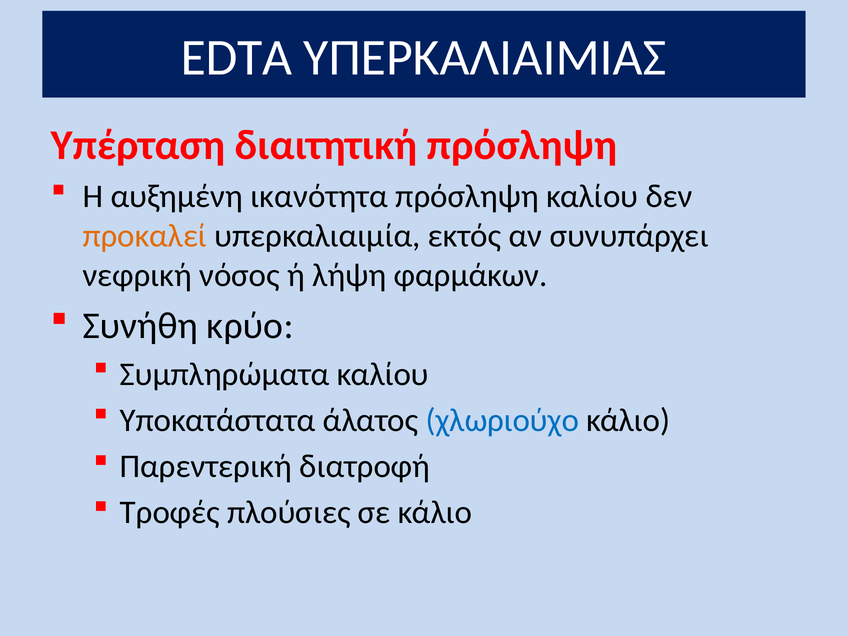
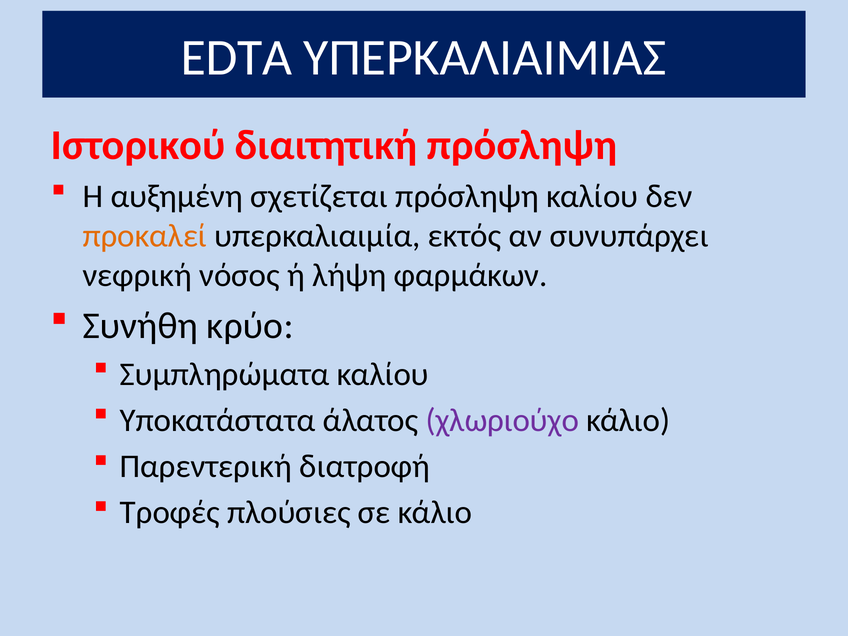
Υπέρταση: Υπέρταση -> Ιστορικού
ικανότητα: ικανότητα -> σχετίζεται
χλωριούχο colour: blue -> purple
